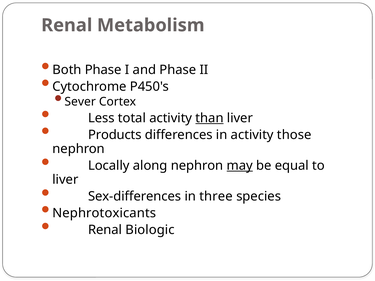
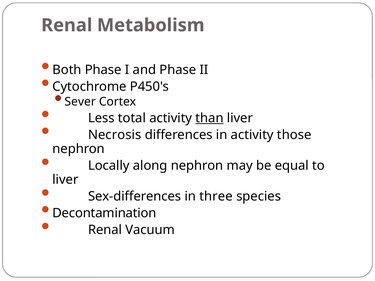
Products: Products -> Necrosis
may underline: present -> none
Nephrotoxicants: Nephrotoxicants -> Decontamination
Biologic: Biologic -> Vacuum
